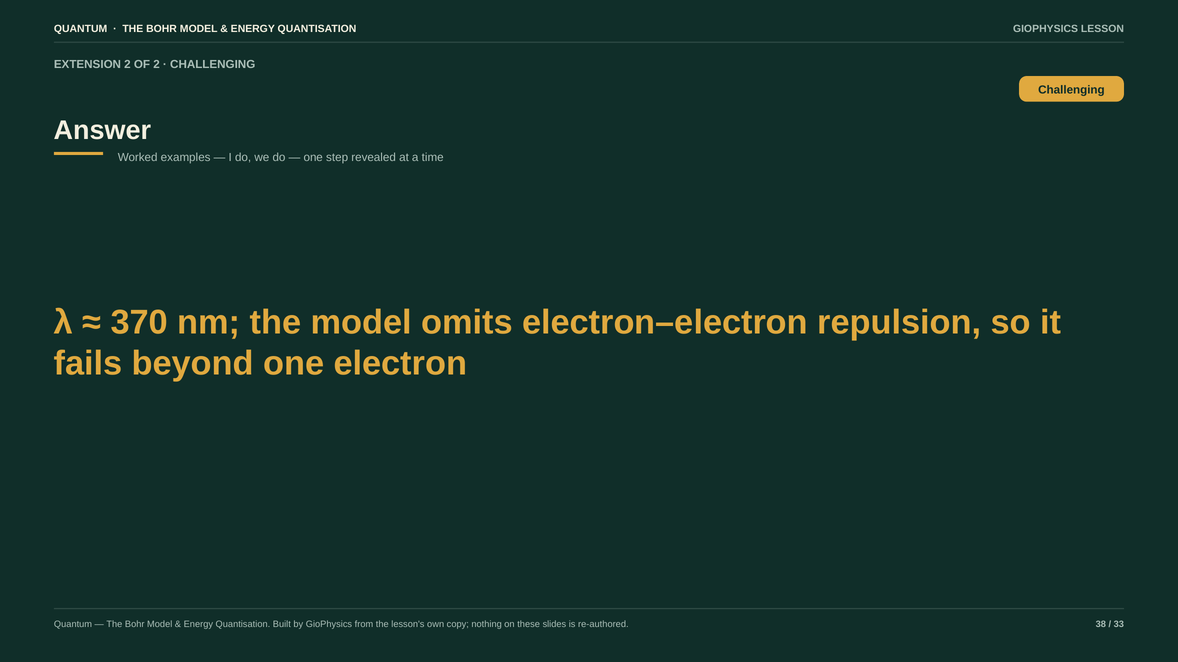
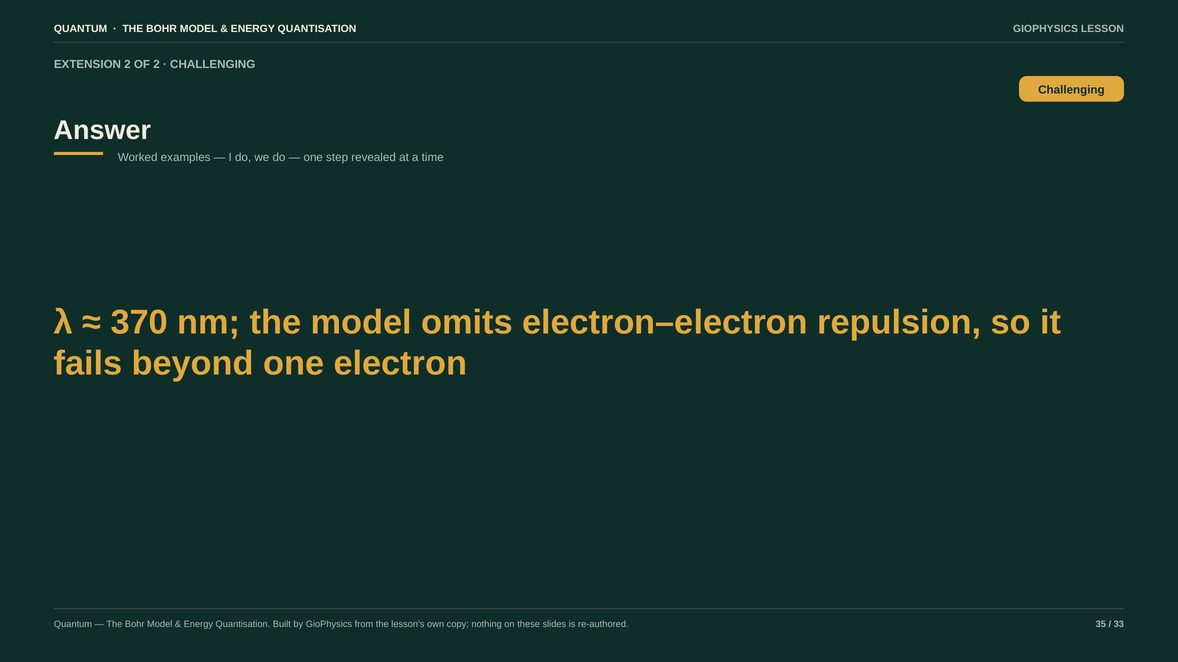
38: 38 -> 35
